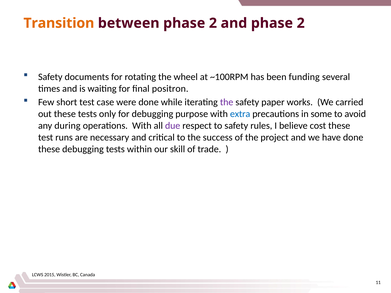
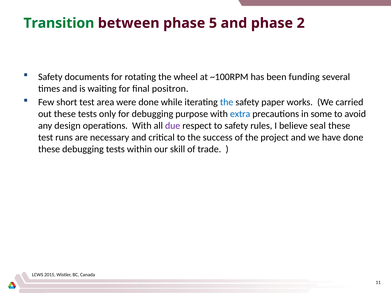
Transition colour: orange -> green
between phase 2: 2 -> 5
case: case -> area
the at (227, 102) colour: purple -> blue
during: during -> design
cost: cost -> seal
